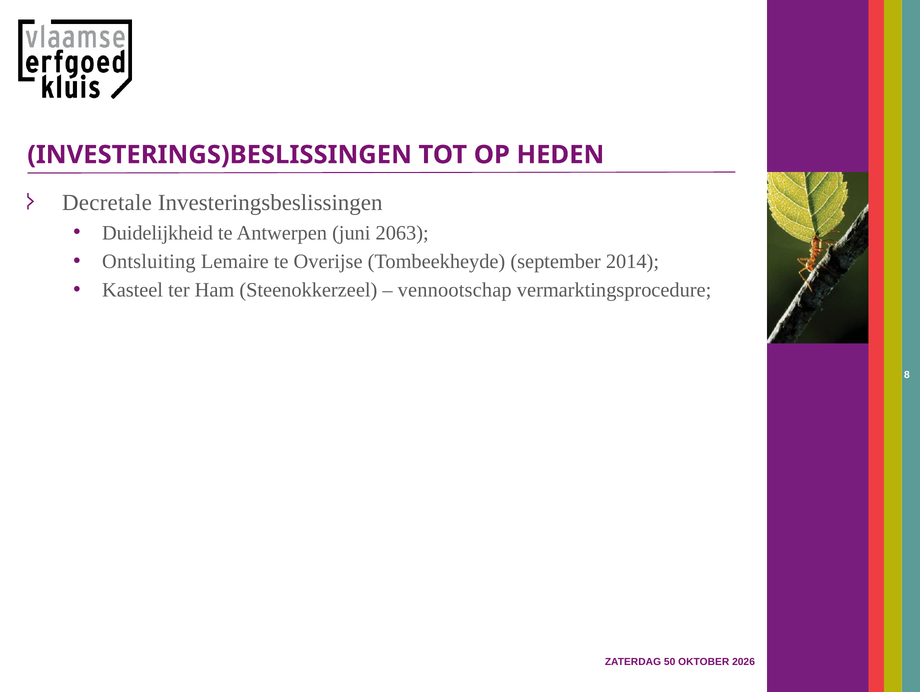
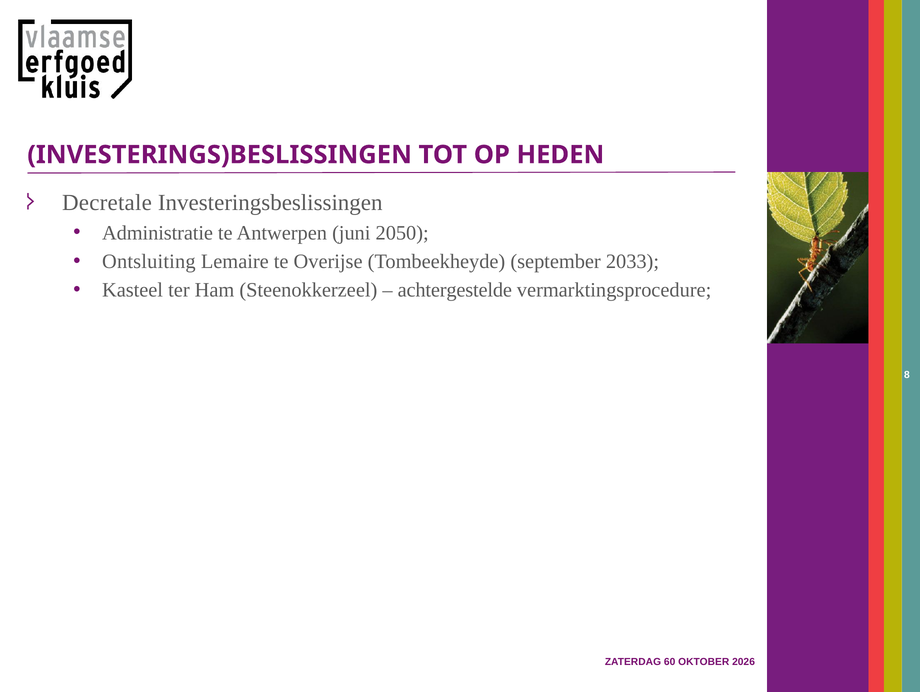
Duidelijkheid: Duidelijkheid -> Administratie
2063: 2063 -> 2050
2014: 2014 -> 2033
vennootschap: vennootschap -> achtergestelde
50: 50 -> 60
